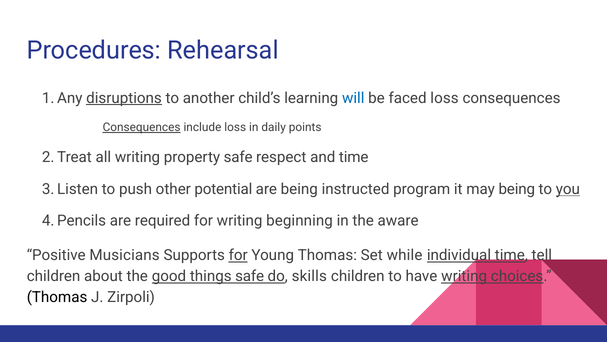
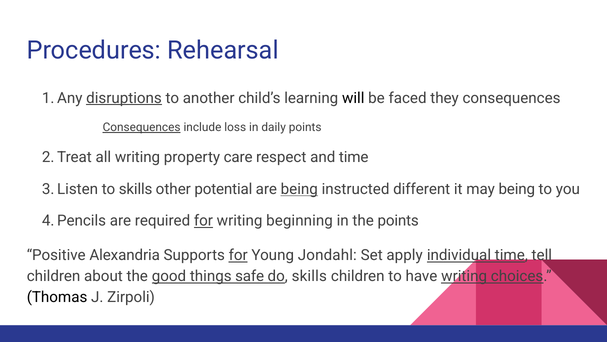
will colour: blue -> black
faced loss: loss -> they
property safe: safe -> care
to push: push -> skills
being at (299, 189) underline: none -> present
program: program -> different
you underline: present -> none
for at (203, 221) underline: none -> present
the aware: aware -> points
Musicians: Musicians -> Alexandria
Young Thomas: Thomas -> Jondahl
while: while -> apply
